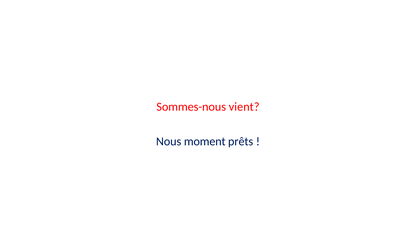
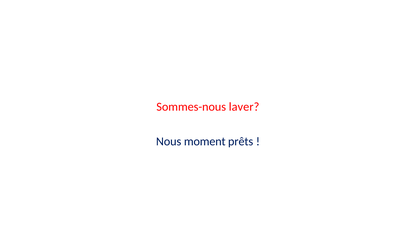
vient: vient -> laver
